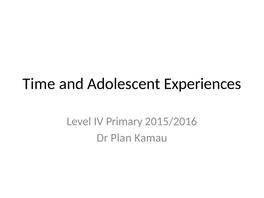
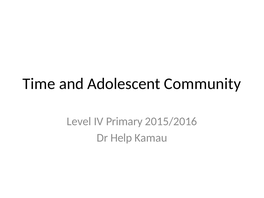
Experiences: Experiences -> Community
Plan: Plan -> Help
